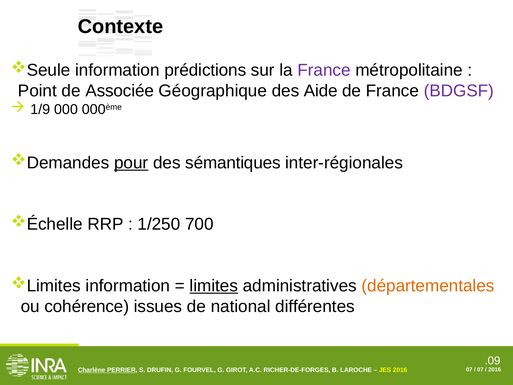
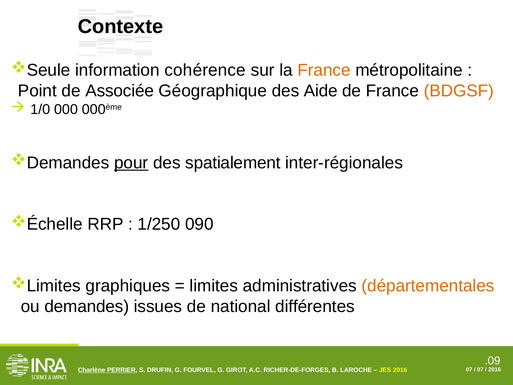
prédictions: prédictions -> cohérence
France at (324, 70) colour: purple -> orange
BDGSF colour: purple -> orange
1/9: 1/9 -> 1/0
sémantiques: sémantiques -> spatialement
700: 700 -> 090
information at (128, 286): information -> graphiques
limites underline: present -> none
cohérence: cohérence -> demandes
